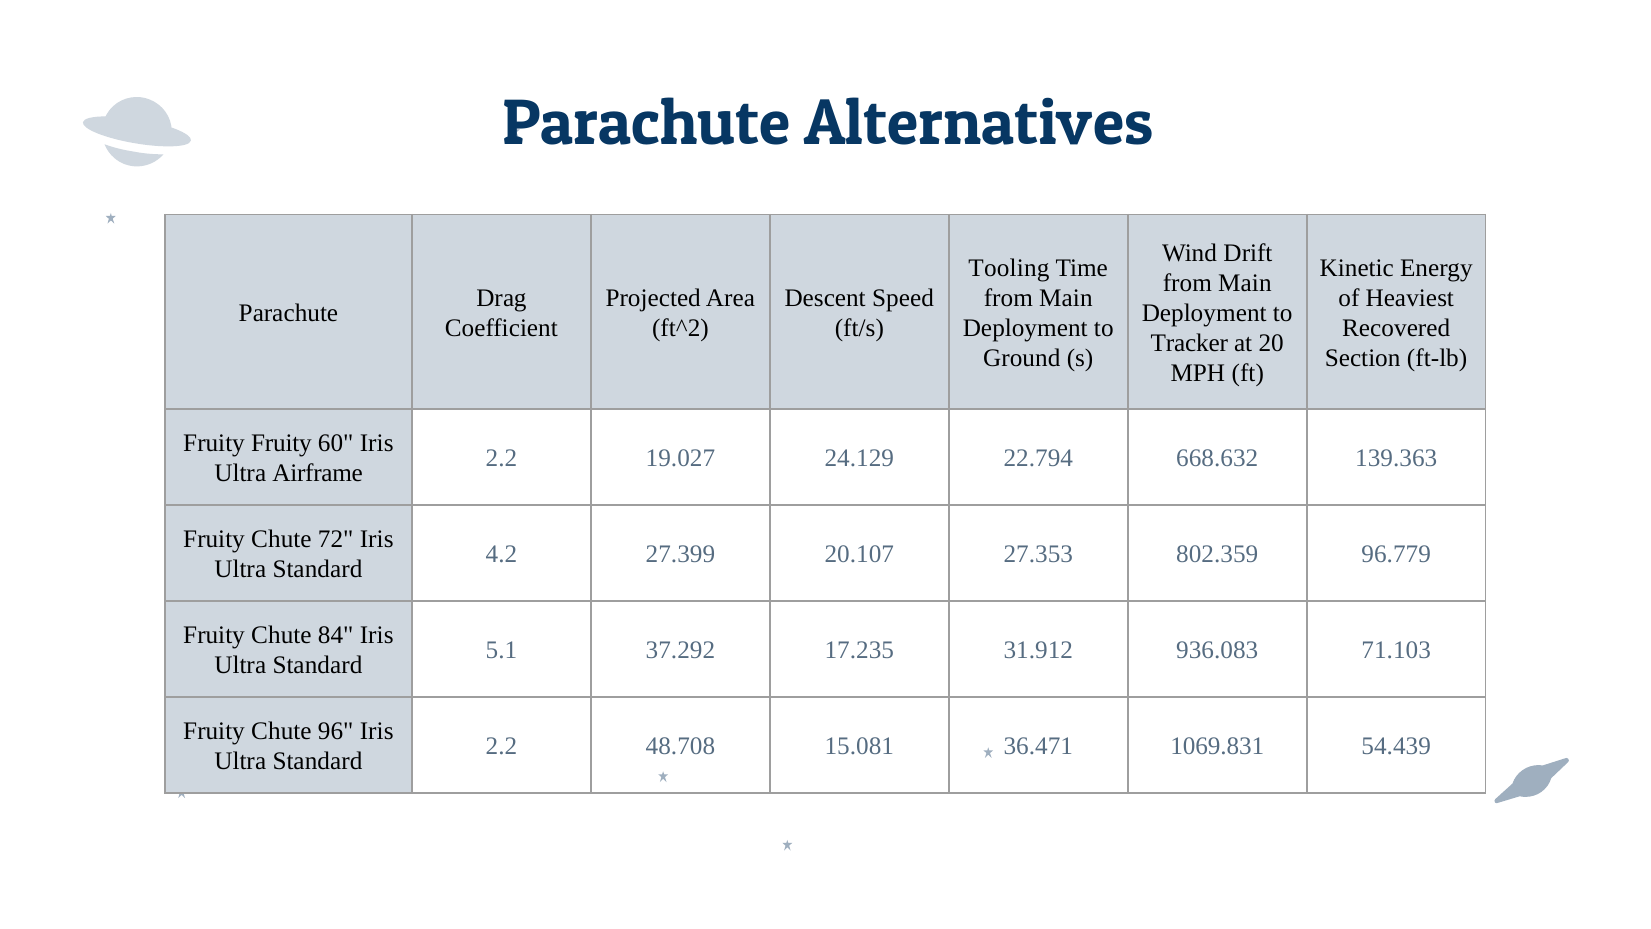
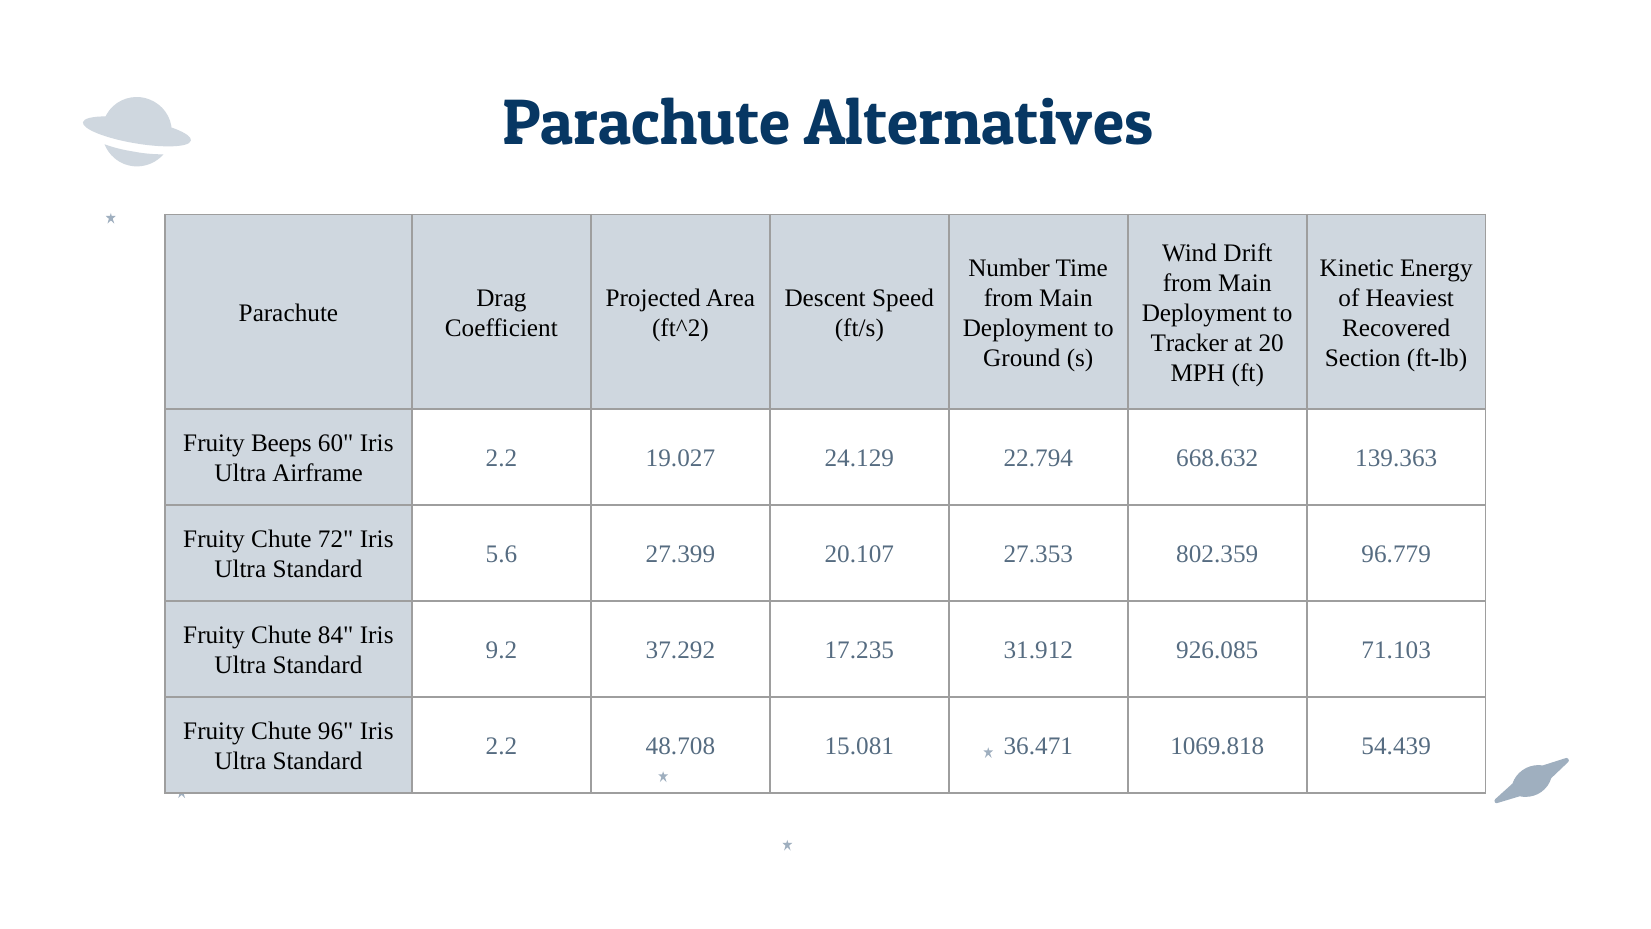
Tooling: Tooling -> Number
Fruity Fruity: Fruity -> Beeps
4.2: 4.2 -> 5.6
5.1: 5.1 -> 9.2
936.083: 936.083 -> 926.085
1069.831: 1069.831 -> 1069.818
